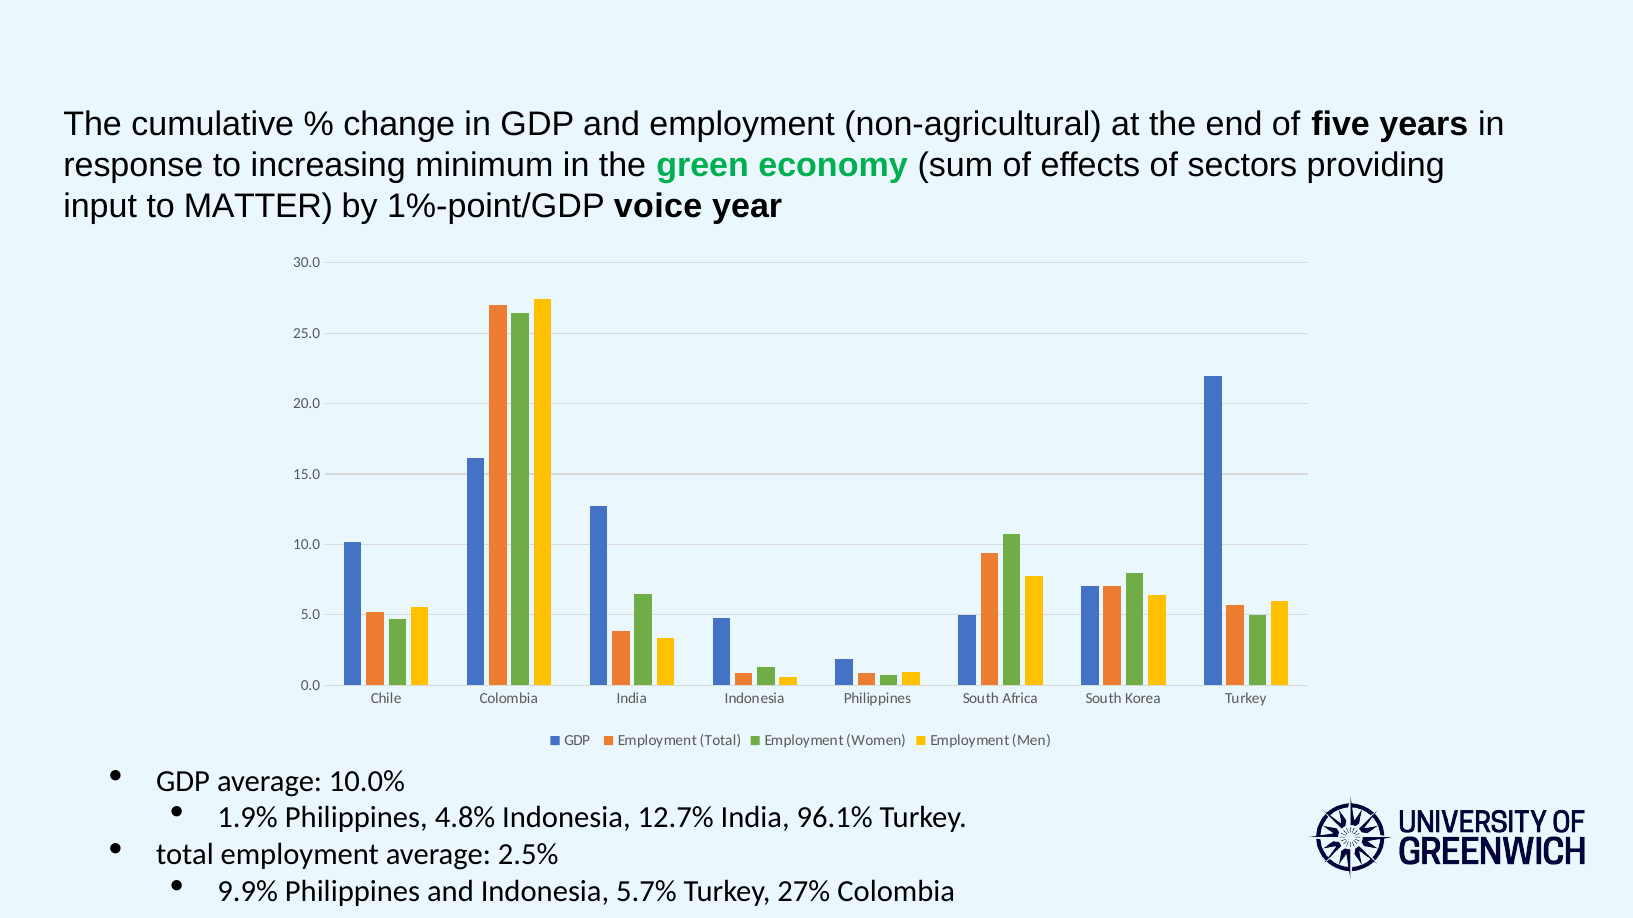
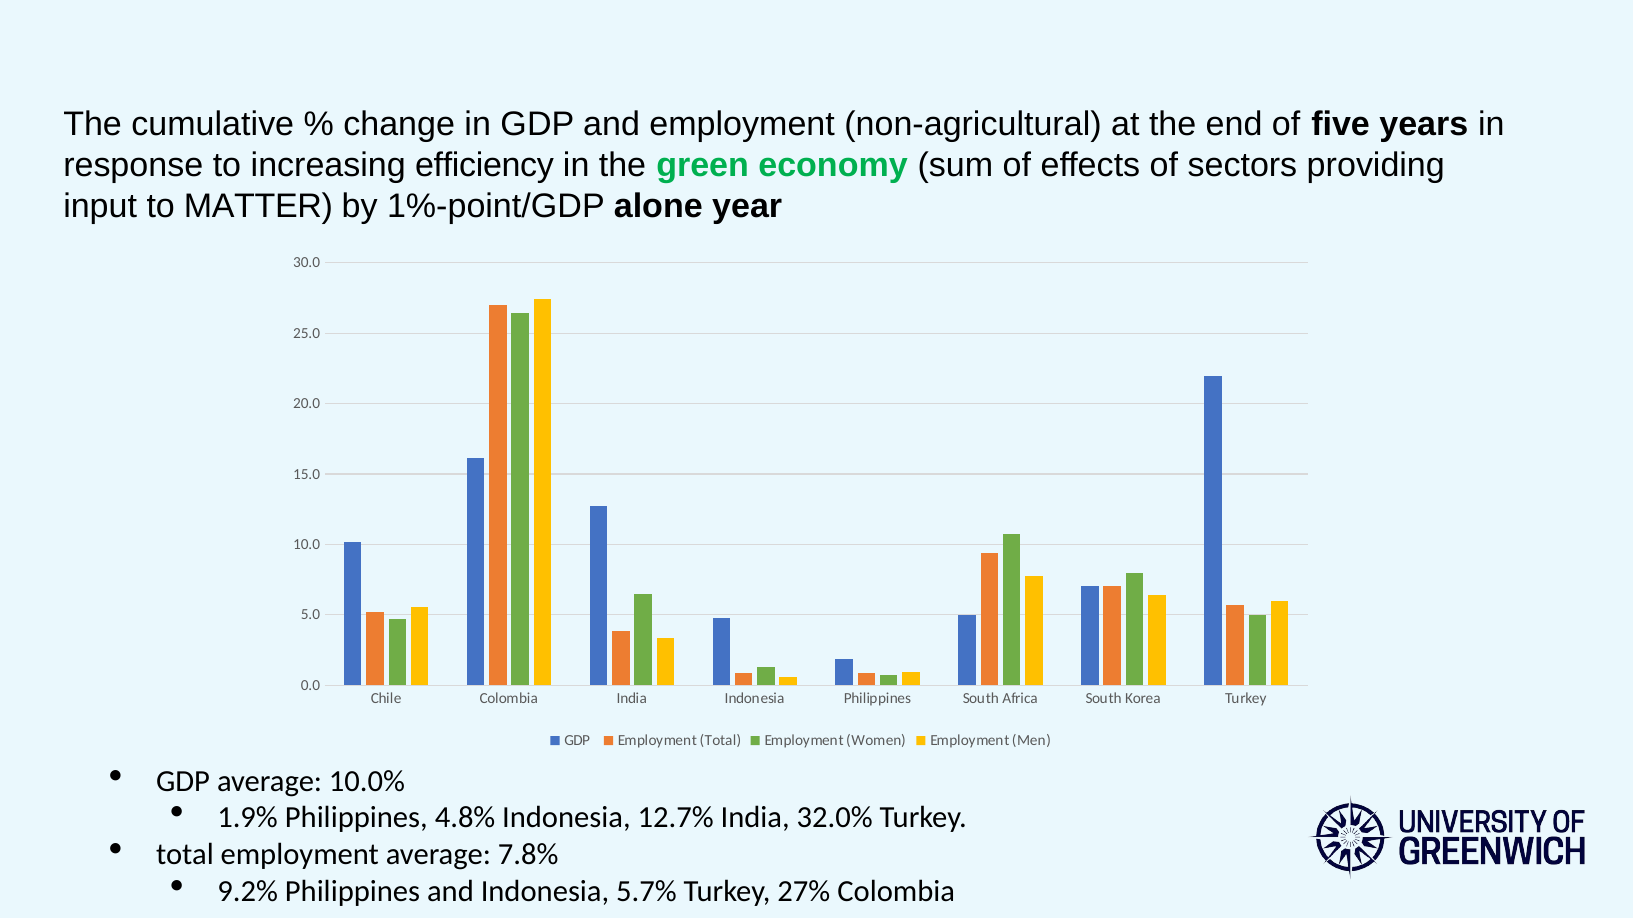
minimum: minimum -> efficiency
voice: voice -> alone
96.1%: 96.1% -> 32.0%
2.5%: 2.5% -> 7.8%
9.9%: 9.9% -> 9.2%
